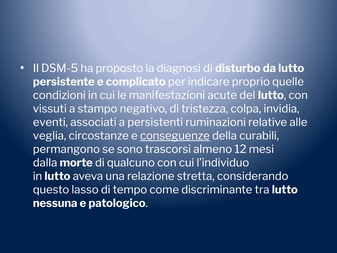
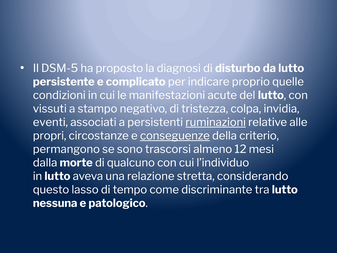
ruminazioni underline: none -> present
veglia: veglia -> propri
curabili: curabili -> criterio
